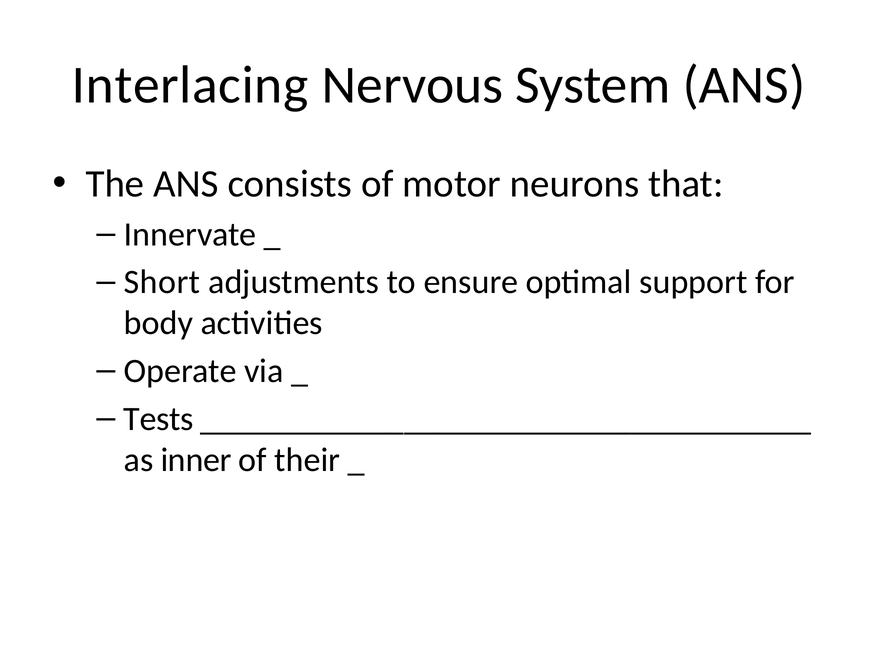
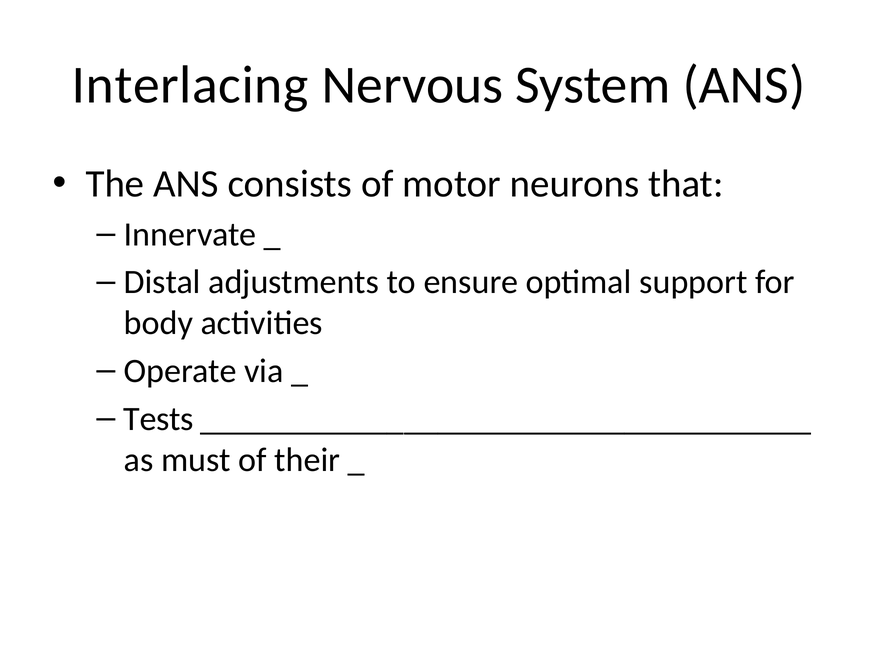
Short: Short -> Distal
inner: inner -> must
